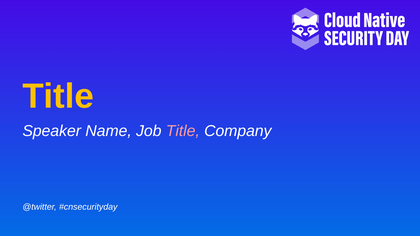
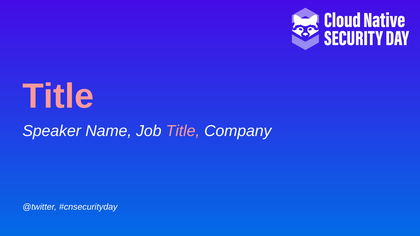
Title at (58, 96) colour: yellow -> pink
